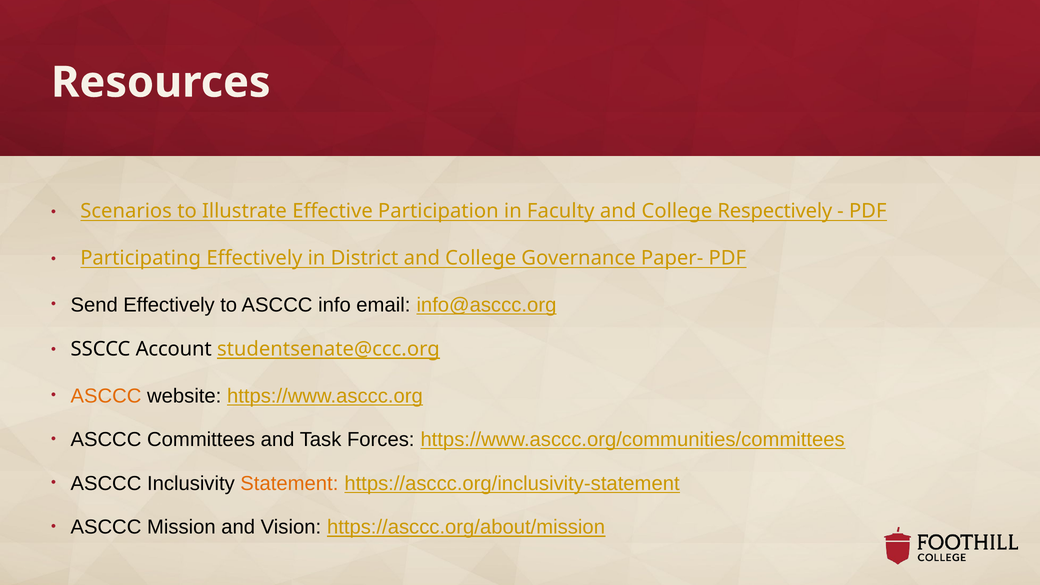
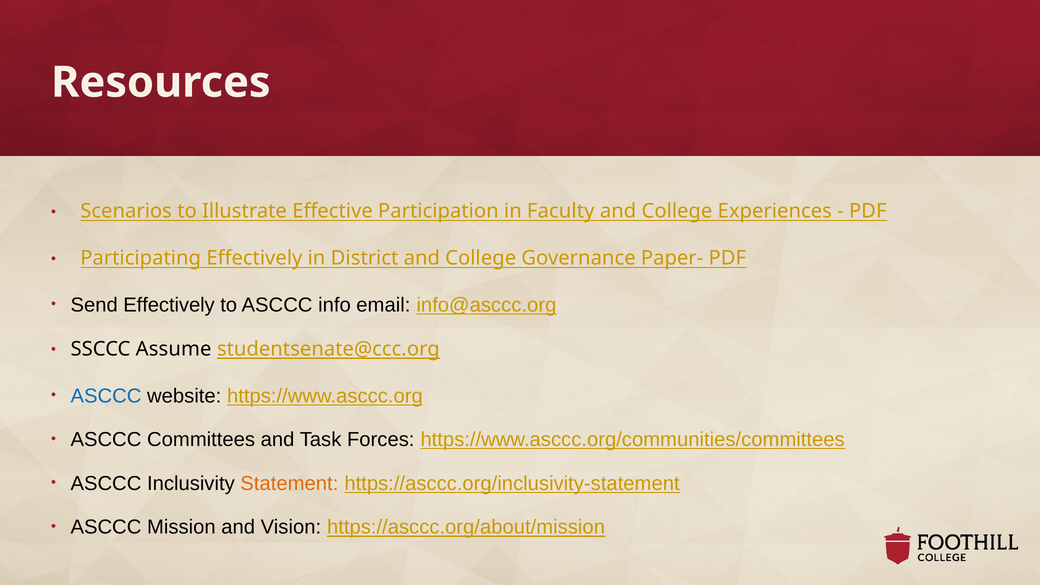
Respectively: Respectively -> Experiences
Account: Account -> Assume
ASCCC at (106, 396) colour: orange -> blue
